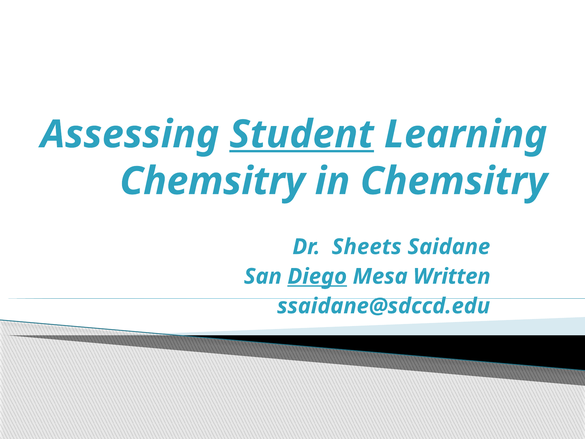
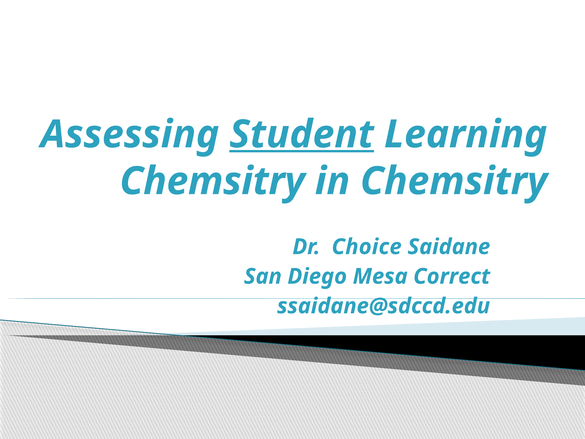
Sheets: Sheets -> Choice
Diego underline: present -> none
Written: Written -> Correct
